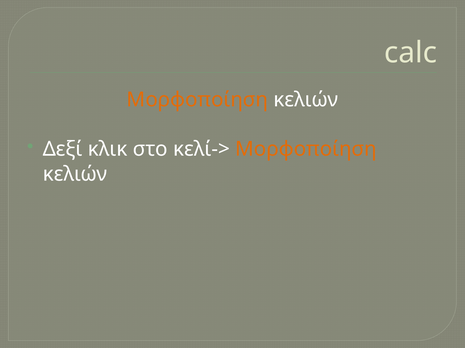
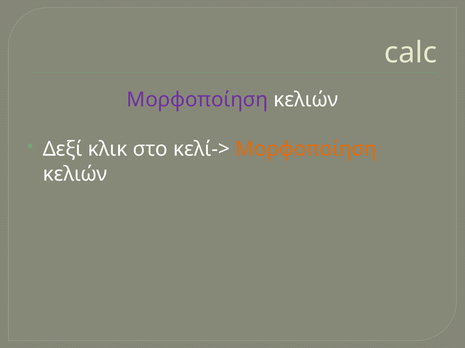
Μορφοποίηση at (197, 100) colour: orange -> purple
